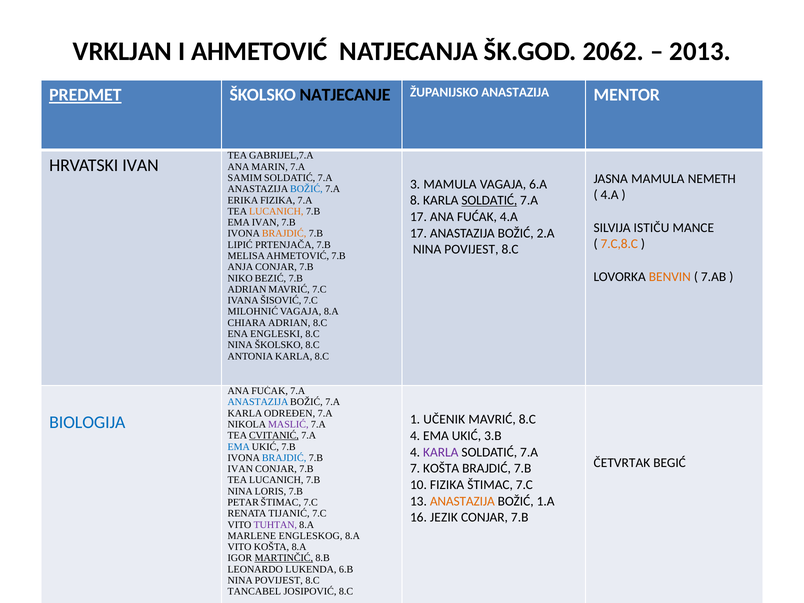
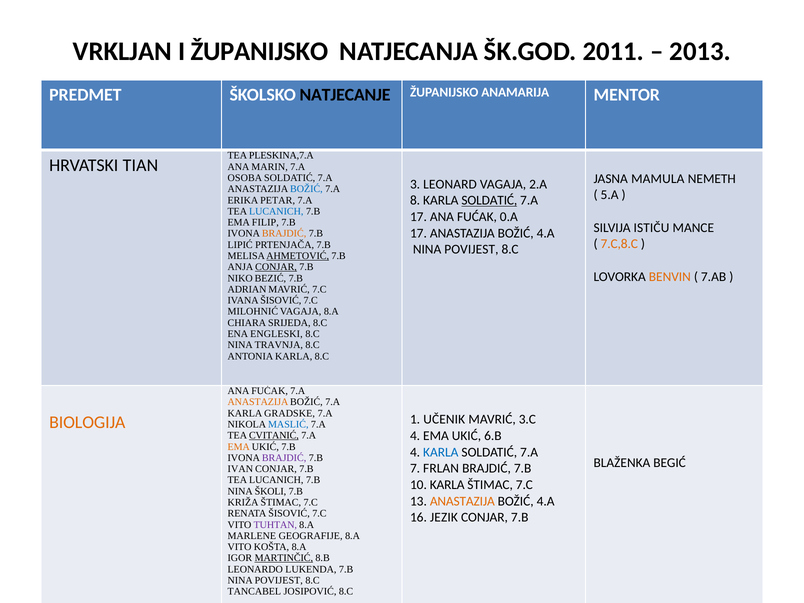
I AHMETOVIĆ: AHMETOVIĆ -> ŽUPANIJSKO
2062: 2062 -> 2011
PREDMET underline: present -> none
ŽUPANIJSKO ANASTAZIJA: ANASTAZIJA -> ANAMARIJA
GABRIJEL,7.A: GABRIJEL,7.A -> PLESKINA,7.A
HRVATSKI IVAN: IVAN -> TIAN
SAMIM: SAMIM -> OSOBA
3 MAMULA: MAMULA -> LEONARD
6.A: 6.A -> 2.A
4.A at (610, 195): 4.A -> 5.A
ERIKA FIZIKA: FIZIKA -> PETAR
LUCANICH at (276, 211) colour: orange -> blue
FUĆAK 4.A: 4.A -> 0.A
EMA IVAN: IVAN -> FILIP
17 ANASTAZIJA BOŽIĆ 2.A: 2.A -> 4.A
AHMETOVIĆ at (298, 256) underline: none -> present
CONJAR at (276, 267) underline: none -> present
CHIARA ADRIAN: ADRIAN -> SRIJEDA
NINA ŠKOLSKO: ŠKOLSKO -> TRAVNJA
ANASTAZIJA at (258, 402) colour: blue -> orange
ODREĐEN: ODREĐEN -> GRADSKE
MAVRIĆ 8.C: 8.C -> 3.C
BIOLOGIJA colour: blue -> orange
MASLIĆ colour: purple -> blue
3.B: 3.B -> 6.B
EMA at (239, 447) colour: blue -> orange
KARLA at (441, 452) colour: purple -> blue
BRAJDIĆ at (284, 458) colour: blue -> purple
ČETVRTAK: ČETVRTAK -> BLAŽENKA
7 KOŠTA: KOŠTA -> FRLAN
10 FIZIKA: FIZIKA -> KARLA
LORIS: LORIS -> ŠKOLI
1.A at (546, 501): 1.A -> 4.A
PETAR: PETAR -> KRIŽA
RENATA TIJANIĆ: TIJANIĆ -> ŠISOVIĆ
ENGLESKOG: ENGLESKOG -> GEOGRAFIJE
LUKENDA 6.B: 6.B -> 7.B
